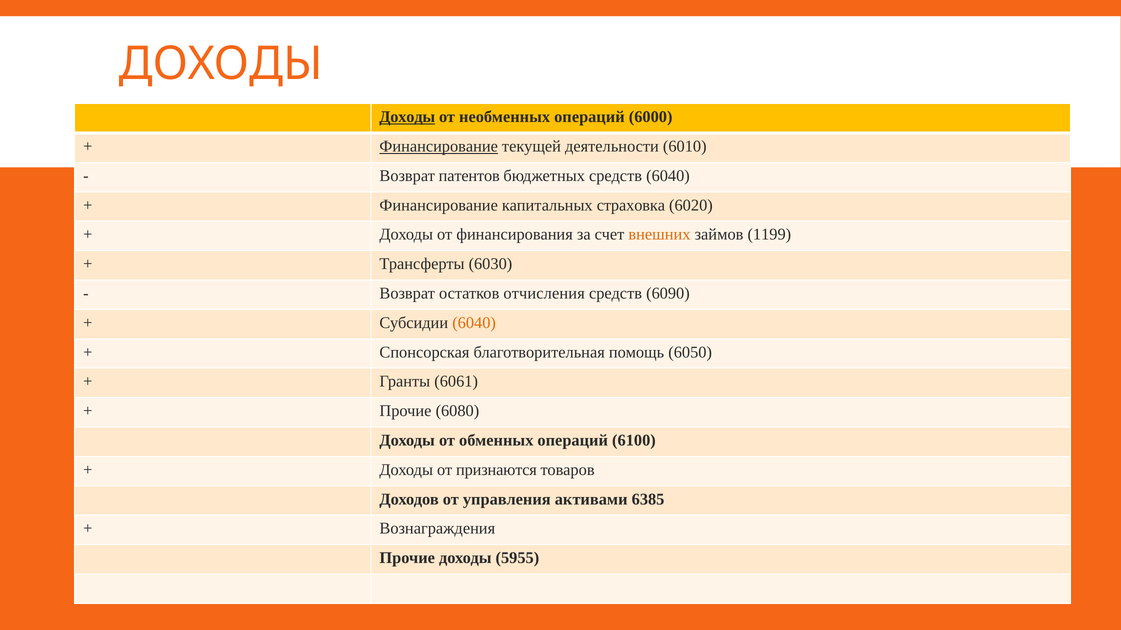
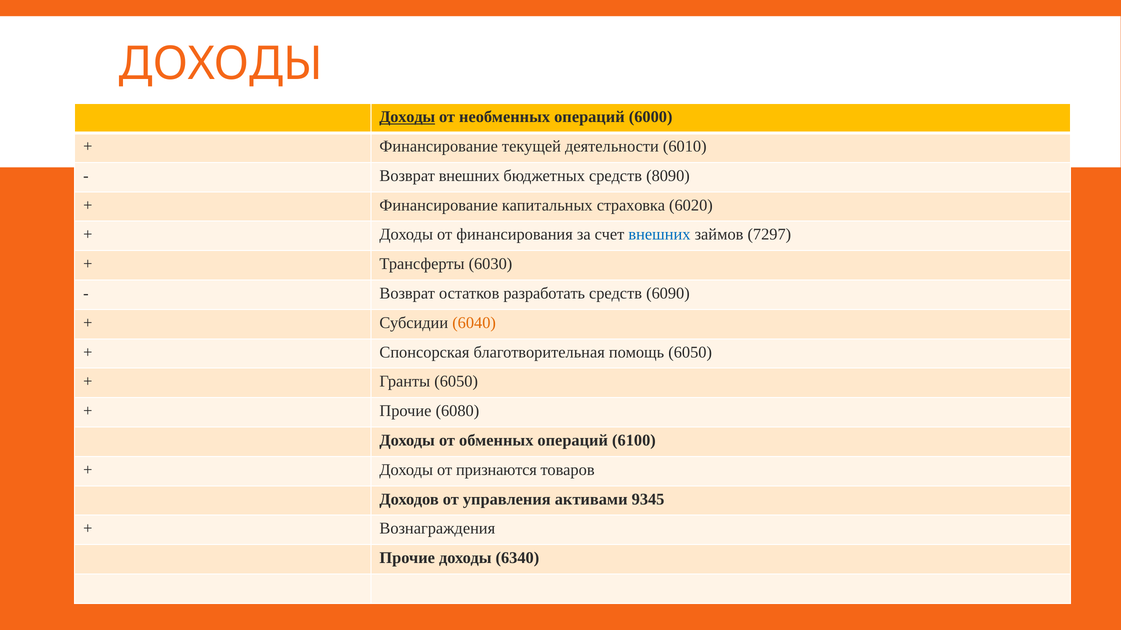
Финансирование at (439, 147) underline: present -> none
Возврат патентов: патентов -> внешних
средств 6040: 6040 -> 8090
внешних at (659, 235) colour: orange -> blue
1199: 1199 -> 7297
отчисления: отчисления -> разработать
Гранты 6061: 6061 -> 6050
6385: 6385 -> 9345
5955: 5955 -> 6340
